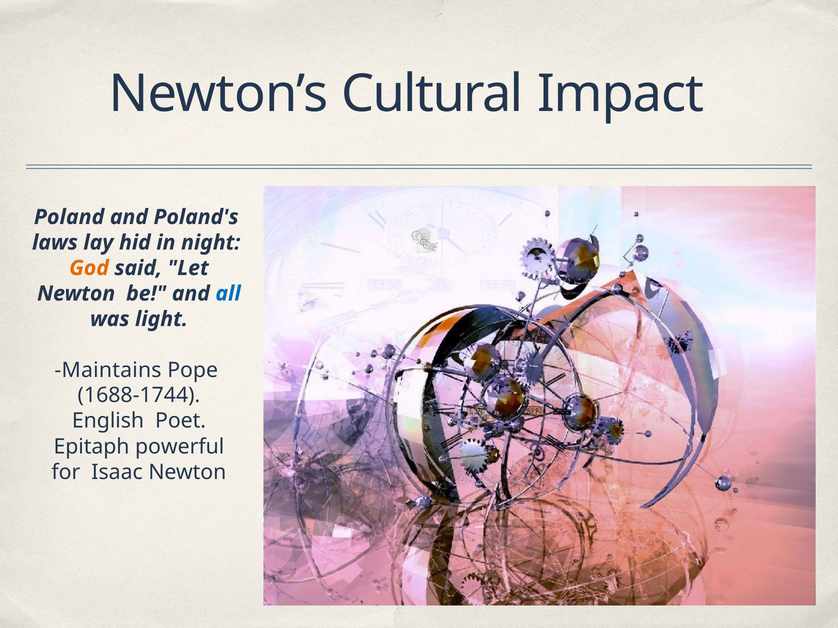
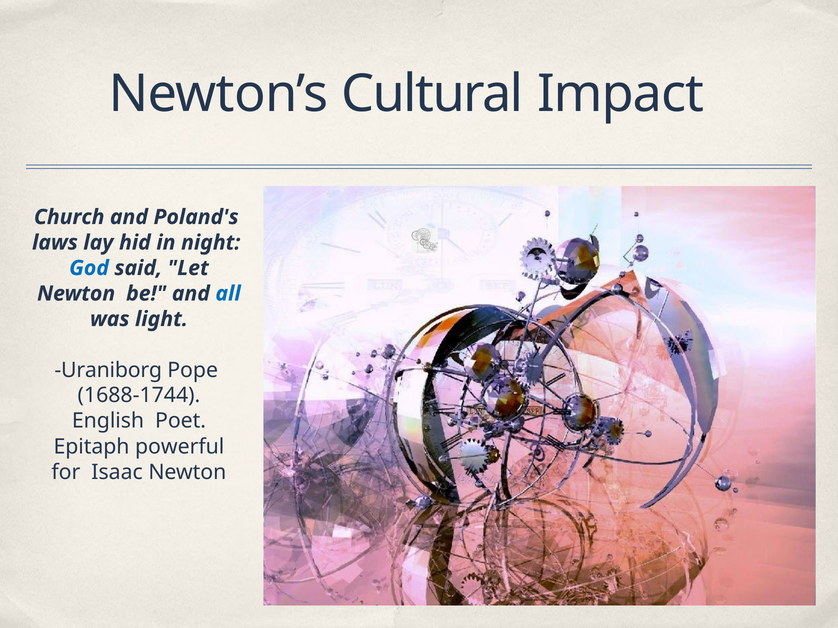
Poland: Poland -> Church
God colour: orange -> blue
Maintains: Maintains -> Uraniborg
